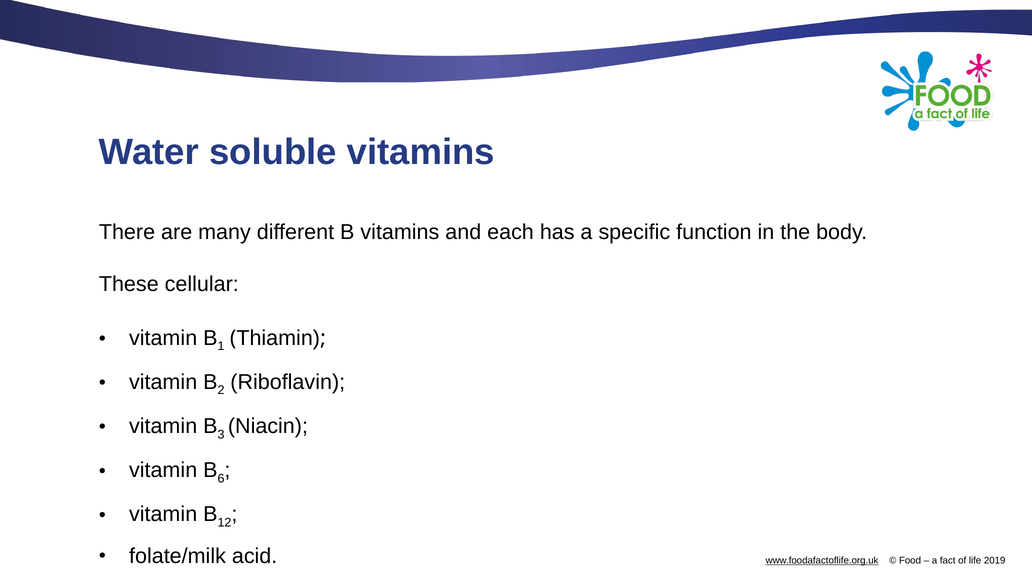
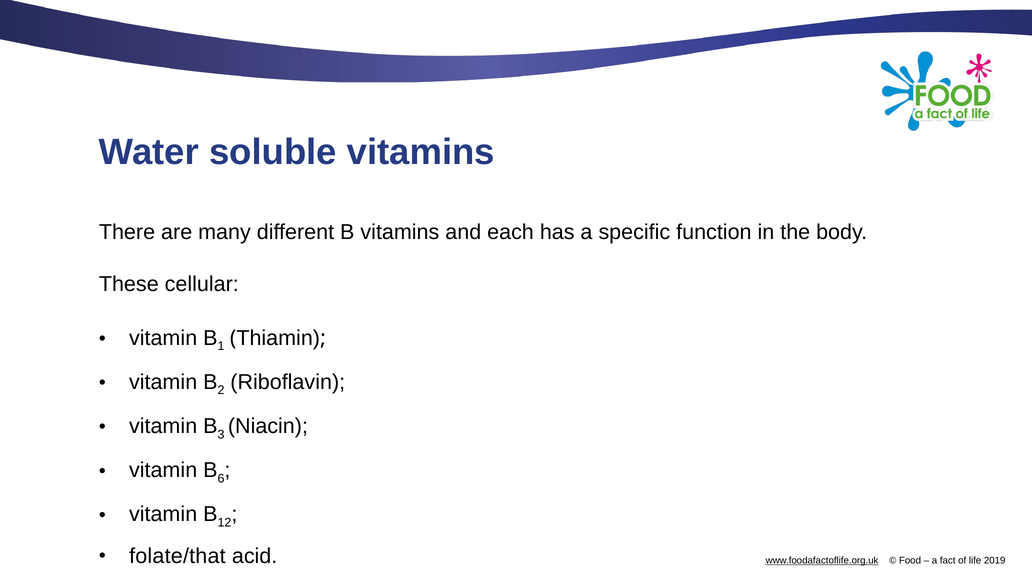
folate/milk: folate/milk -> folate/that
